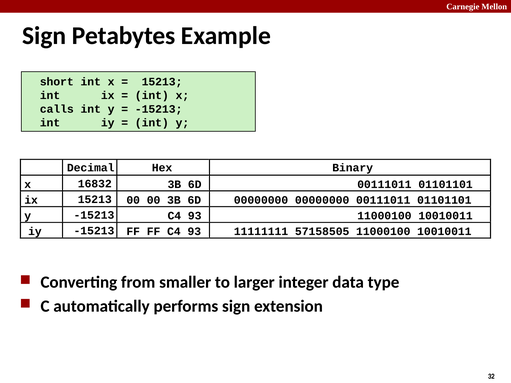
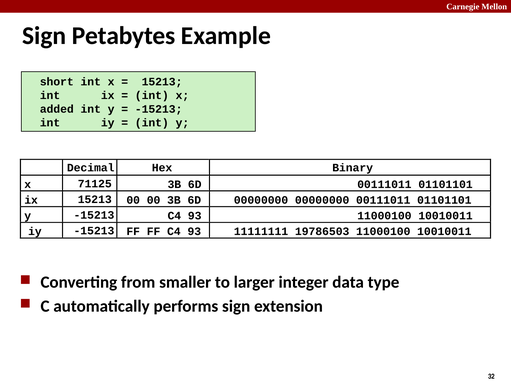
calls: calls -> added
16832: 16832 -> 71125
57158505: 57158505 -> 19786503
